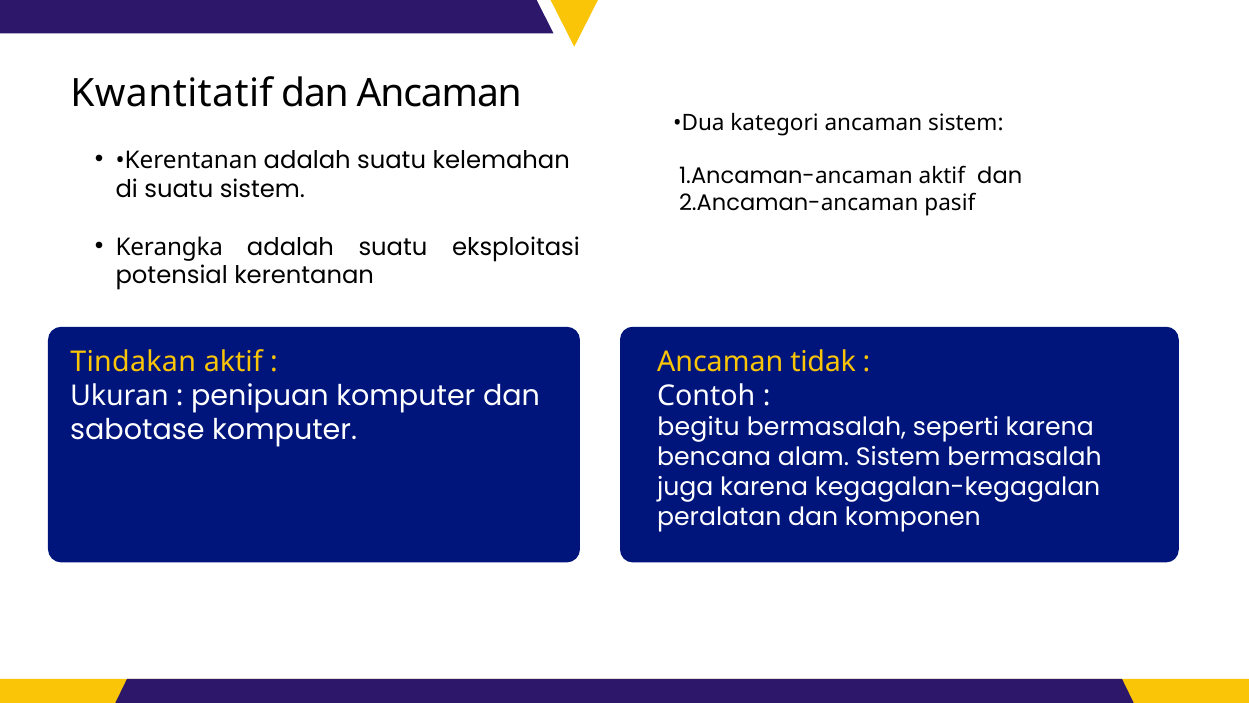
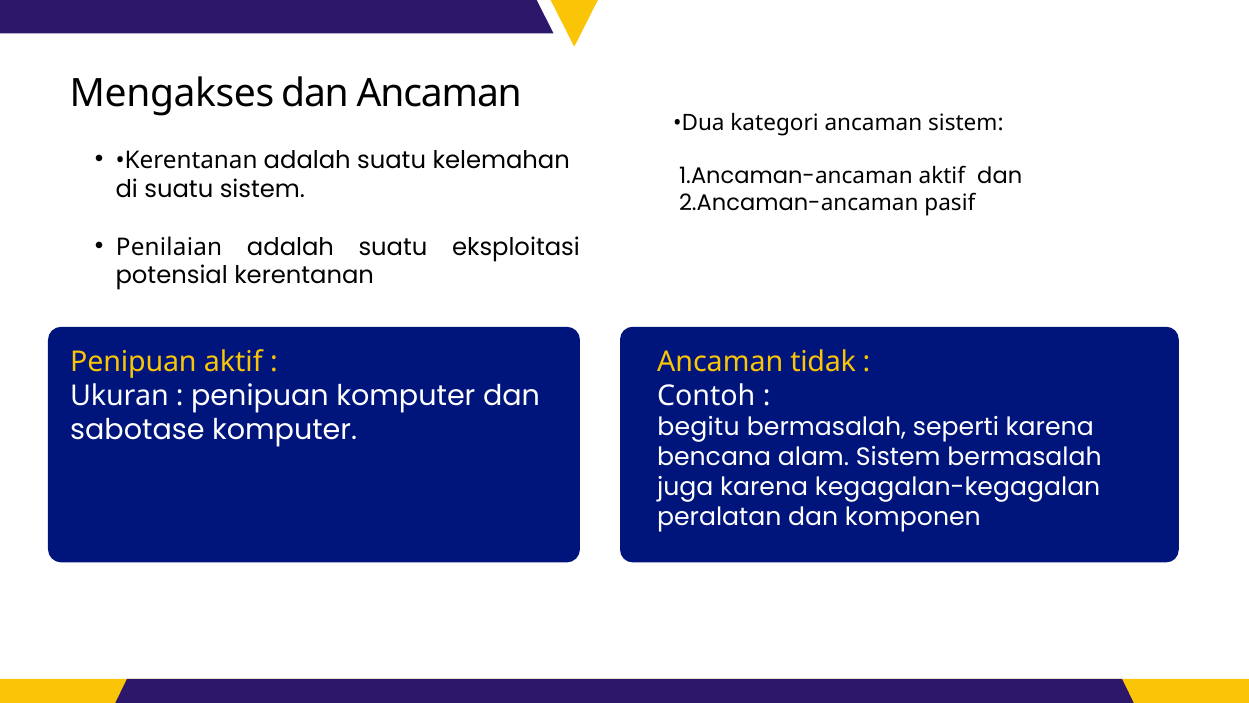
Kwantitatif: Kwantitatif -> Mengakses
Kerangka: Kerangka -> Penilaian
Tindakan at (133, 361): Tindakan -> Penipuan
